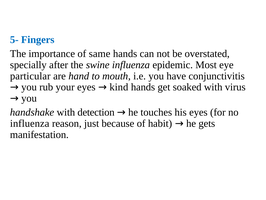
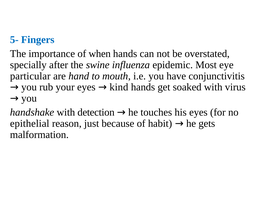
same: same -> when
influenza at (30, 123): influenza -> epithelial
manifestation: manifestation -> malformation
